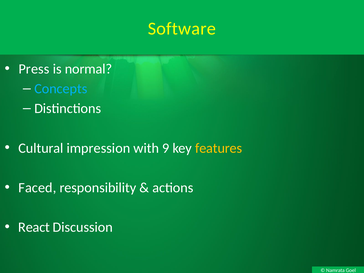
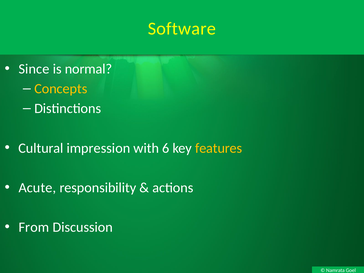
Press: Press -> Since
Concepts colour: light blue -> yellow
9: 9 -> 6
Faced: Faced -> Acute
React: React -> From
